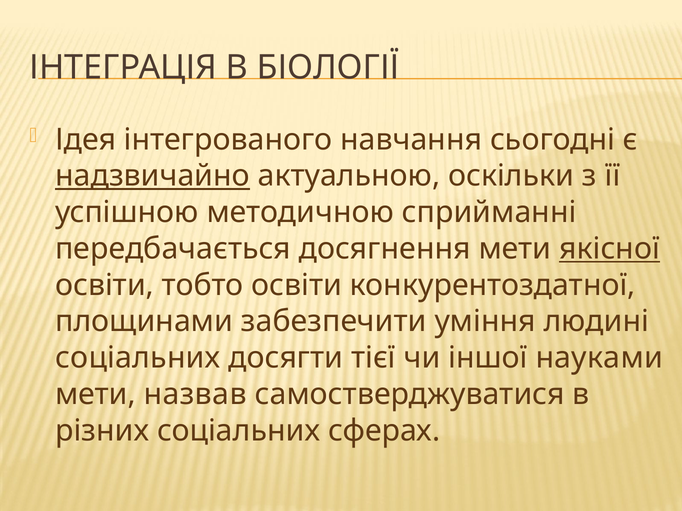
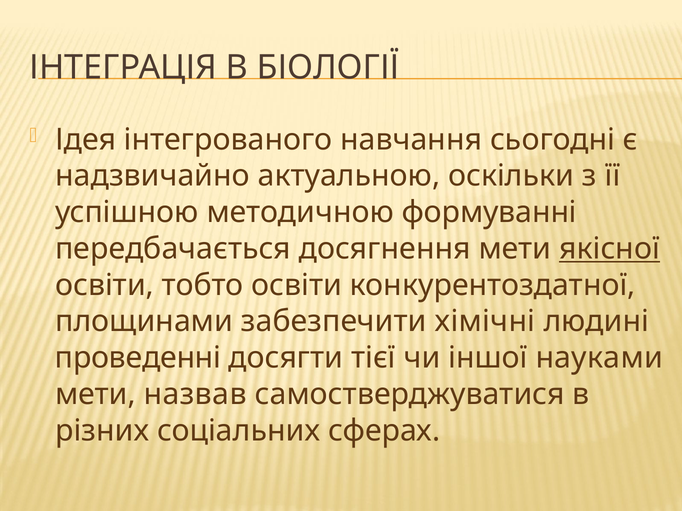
надзвичайно underline: present -> none
сприйманні: сприйманні -> формуванні
уміння: уміння -> хімічні
соціальних at (138, 358): соціальних -> проведенні
